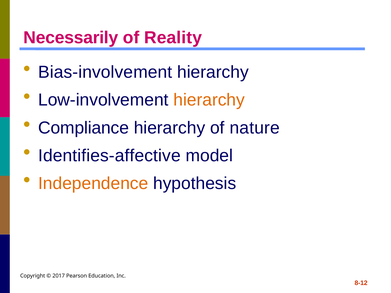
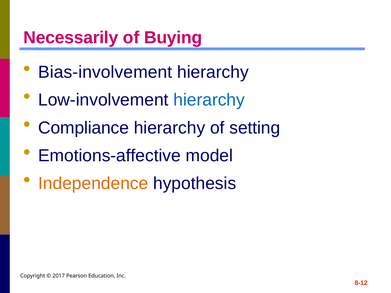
Reality: Reality -> Buying
hierarchy at (209, 100) colour: orange -> blue
nature: nature -> setting
Identifies-affective: Identifies-affective -> Emotions-affective
